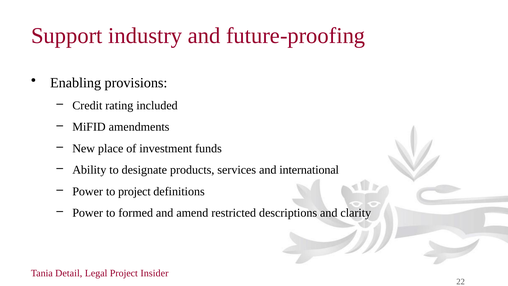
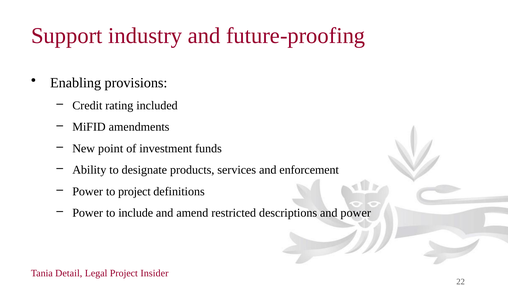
place: place -> point
international: international -> enforcement
formed: formed -> include
and clarity: clarity -> power
